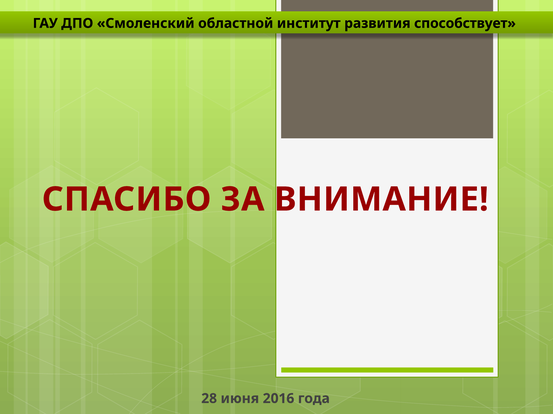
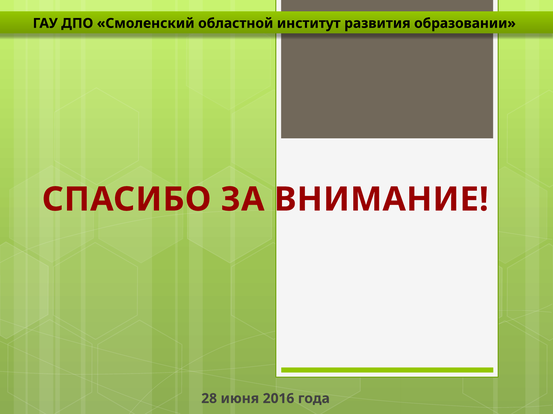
способствует: способствует -> образовании
